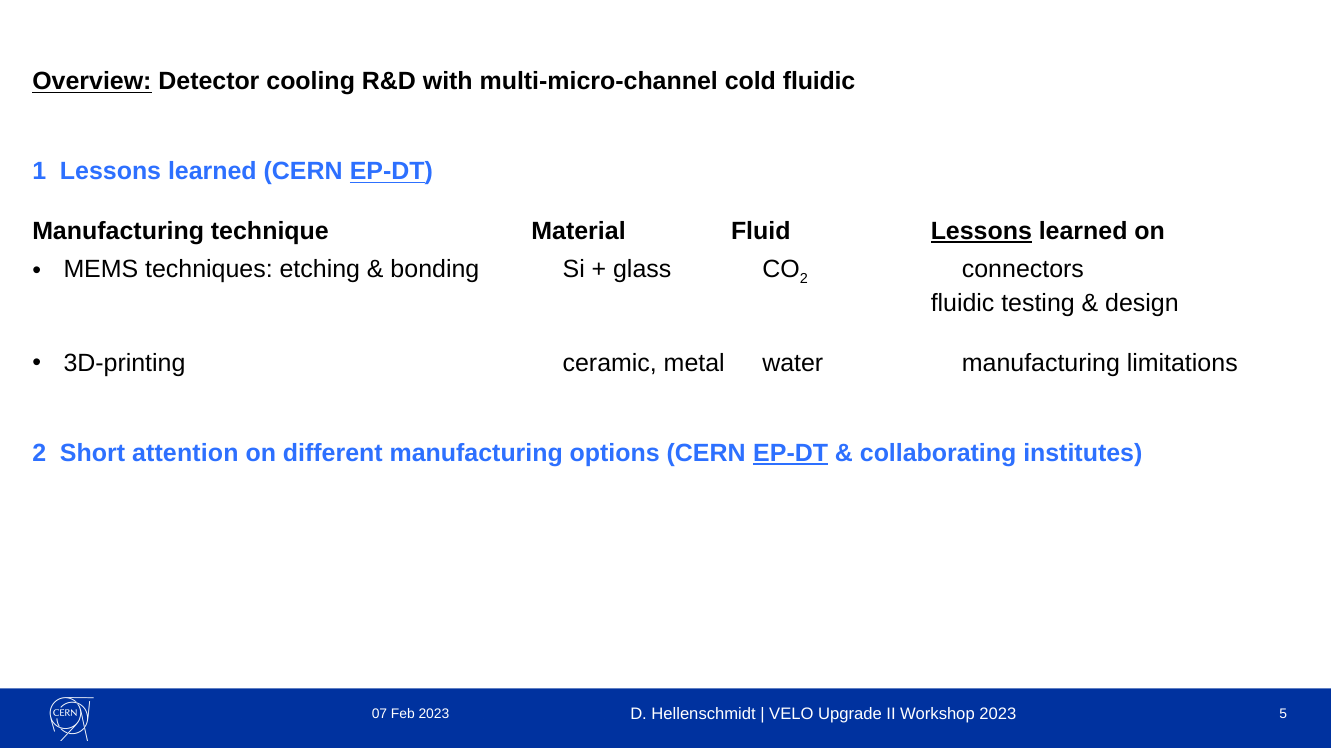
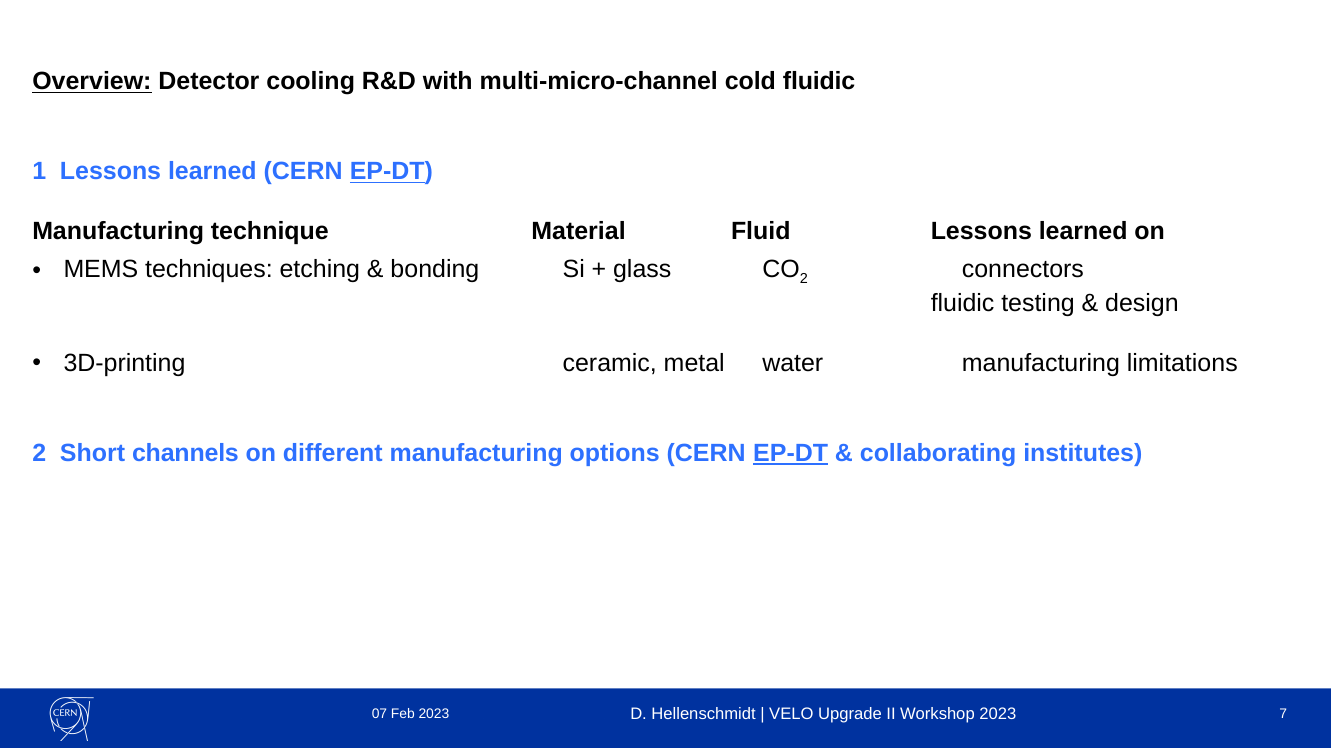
Lessons at (981, 231) underline: present -> none
attention: attention -> channels
5: 5 -> 7
